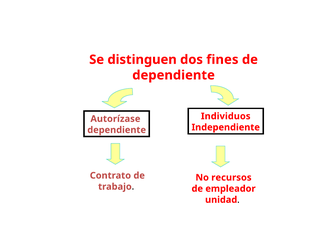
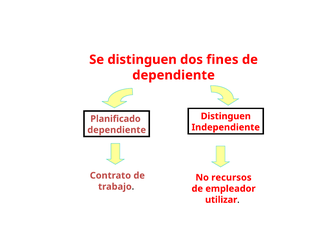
Individuos at (226, 116): Individuos -> Distinguen
Autorízase: Autorízase -> Planificado
unidad: unidad -> utilizar
